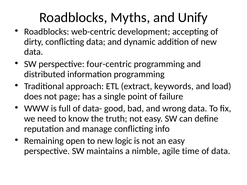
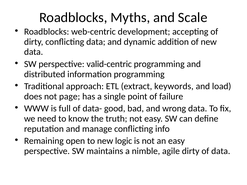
Unify: Unify -> Scale
four-centric: four-centric -> valid-centric
agile time: time -> dirty
